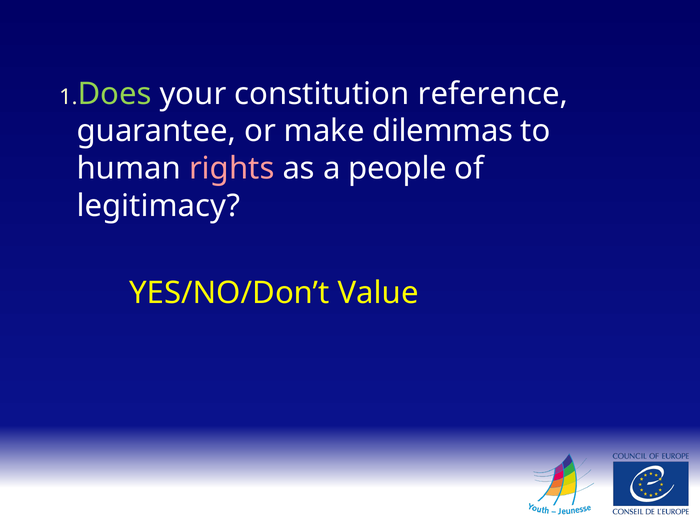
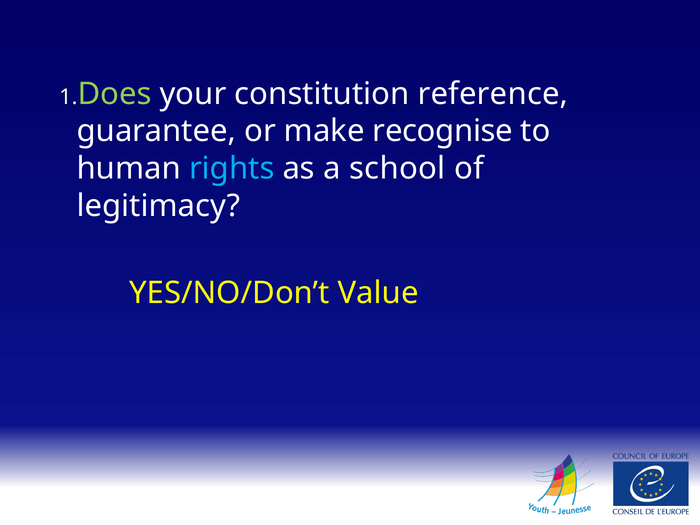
dilemmas: dilemmas -> recognise
rights colour: pink -> light blue
people: people -> school
